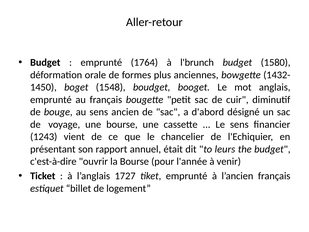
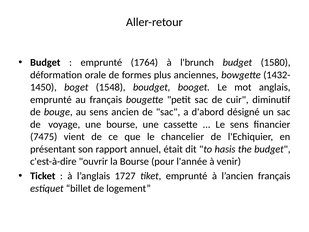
1243: 1243 -> 7475
leurs: leurs -> hasis
